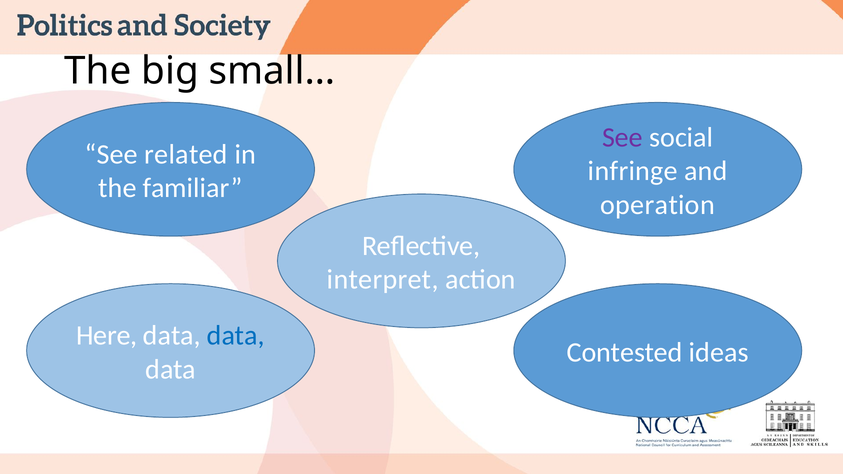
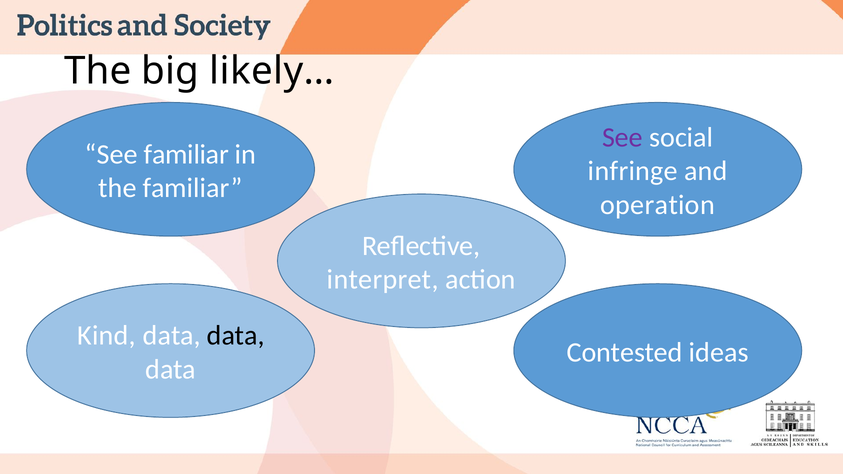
small…: small… -> likely…
See related: related -> familiar
Here: Here -> Kind
data at (236, 336) colour: blue -> black
